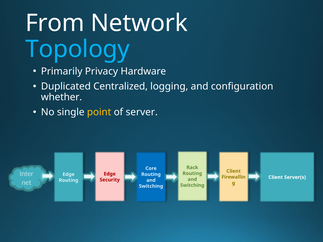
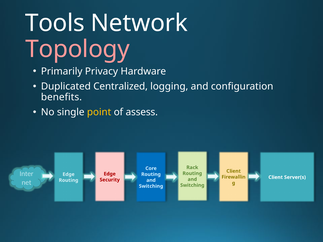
From: From -> Tools
Topology colour: light blue -> pink
whether: whether -> benefits
server: server -> assess
